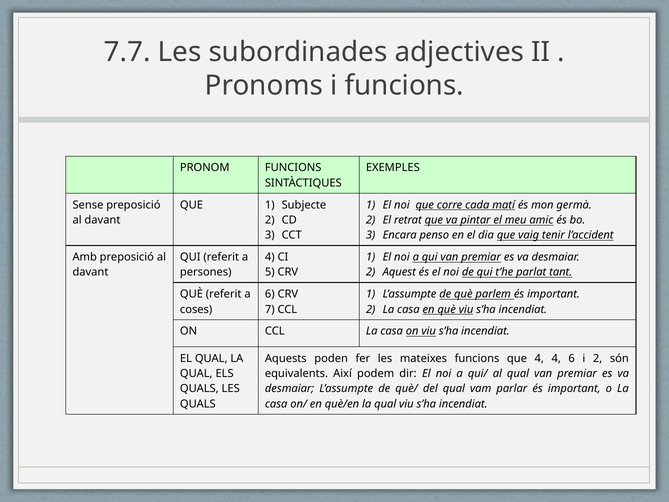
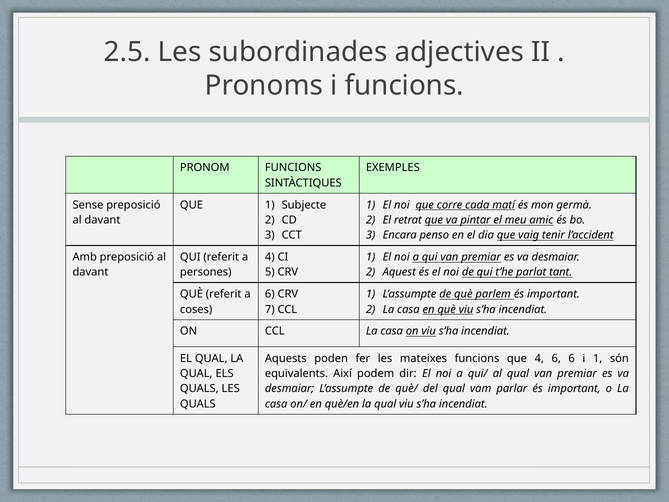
7.7: 7.7 -> 2.5
4 4: 4 -> 6
i 2: 2 -> 1
